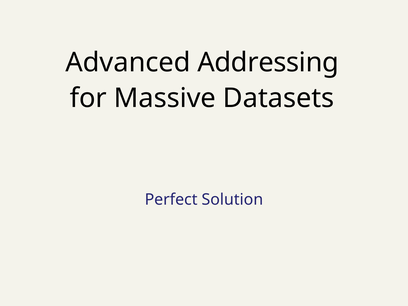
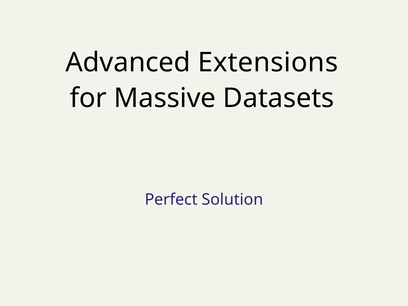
Addressing: Addressing -> Extensions
